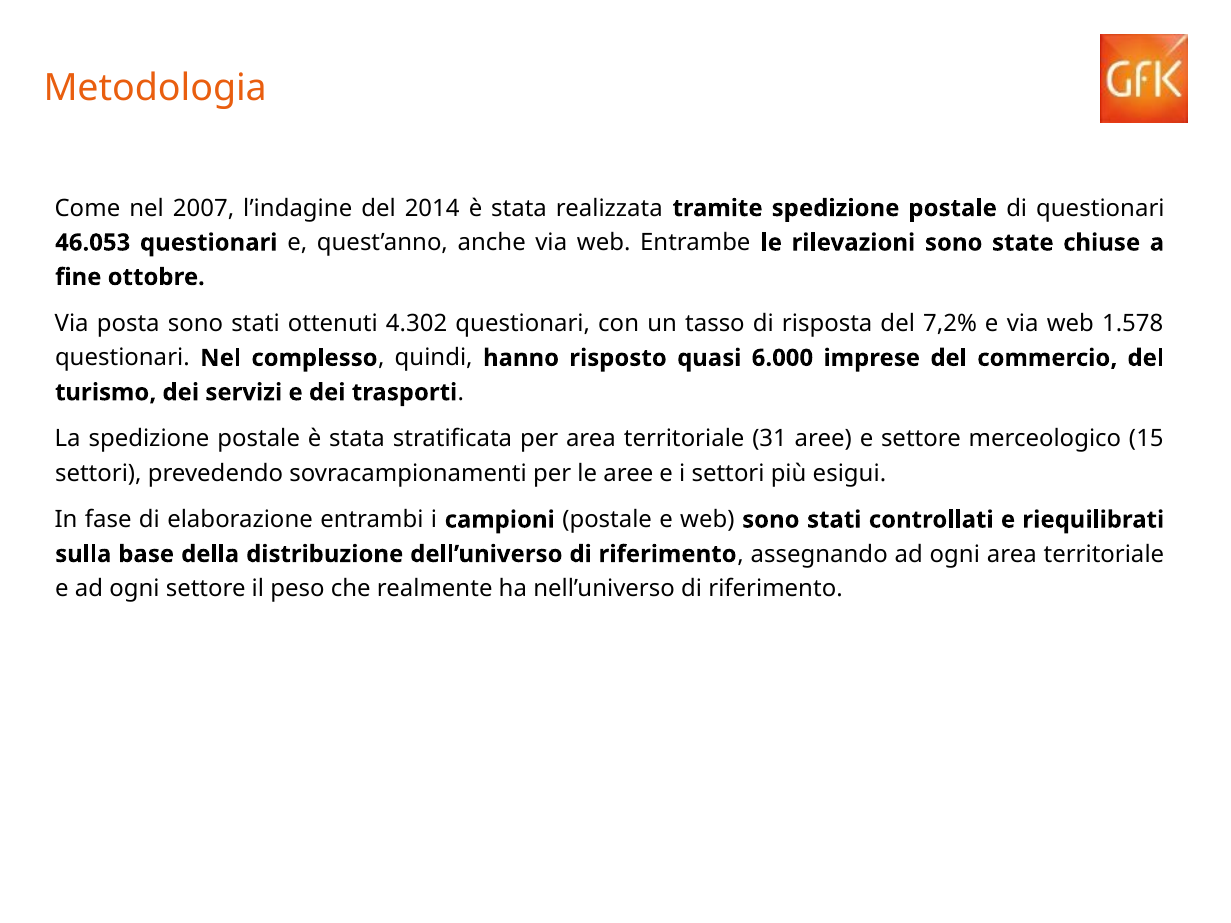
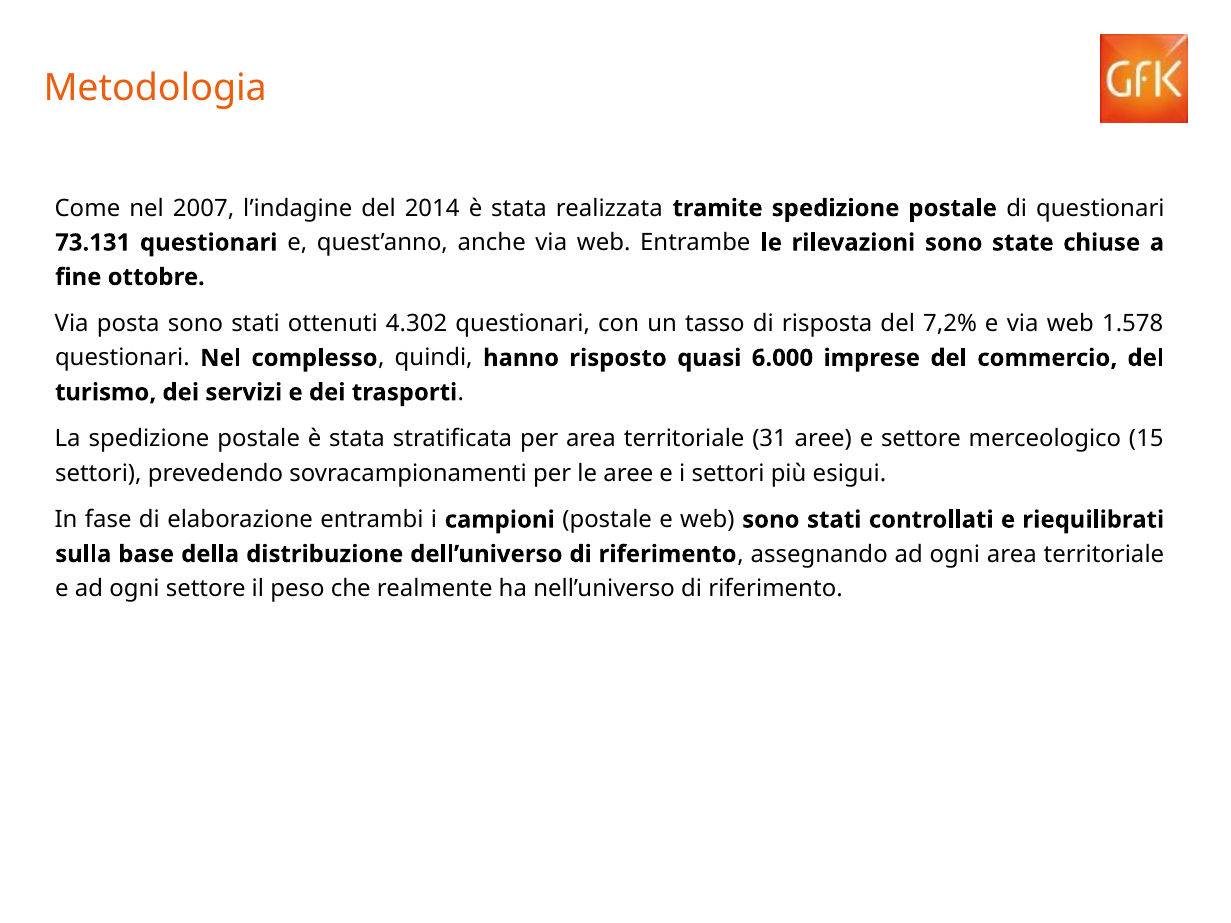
46.053: 46.053 -> 73.131
